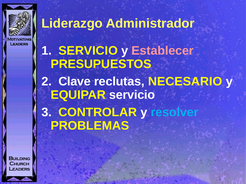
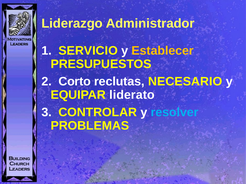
Establecer colour: pink -> yellow
Clave: Clave -> Corto
EQUIPAR servicio: servicio -> liderato
